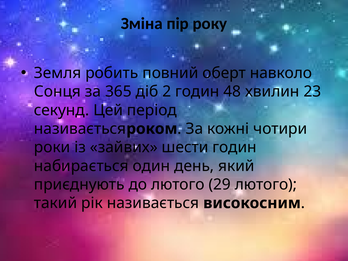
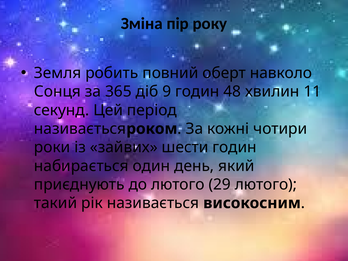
2: 2 -> 9
23: 23 -> 11
